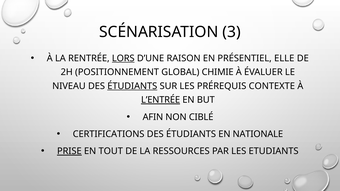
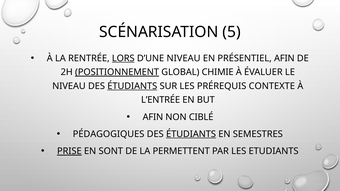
3: 3 -> 5
D’UNE RAISON: RAISON -> NIVEAU
PRÉSENTIEL ELLE: ELLE -> AFIN
POSITIONNEMENT underline: none -> present
L’ENTRÉE underline: present -> none
CERTIFICATIONS: CERTIFICATIONS -> PÉDAGOGIQUES
ÉTUDIANTS at (191, 134) underline: none -> present
NATIONALE: NATIONALE -> SEMESTRES
TOUT: TOUT -> SONT
RESSOURCES: RESSOURCES -> PERMETTENT
